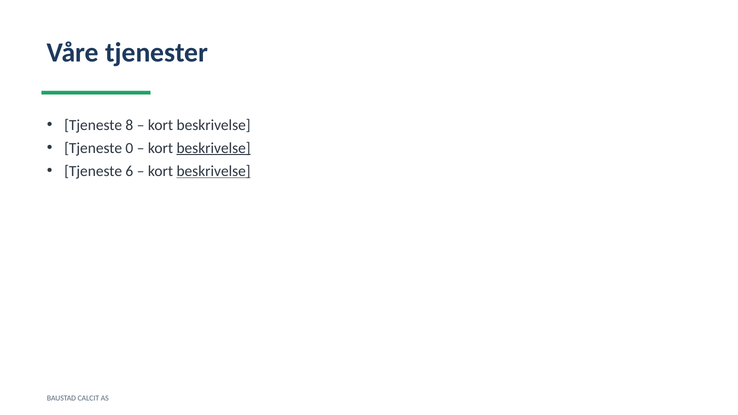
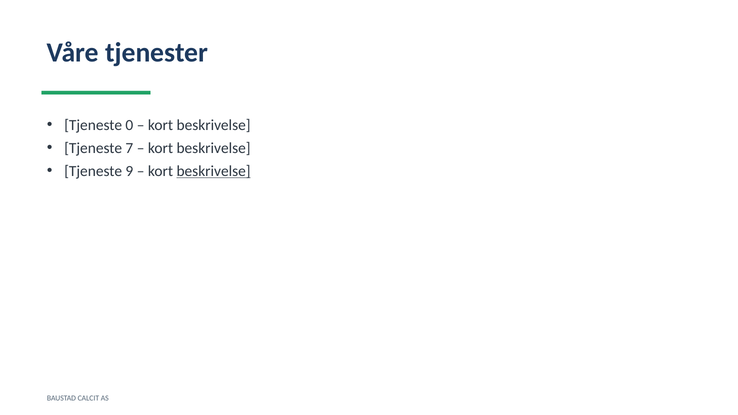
8: 8 -> 0
0: 0 -> 7
beskrivelse at (214, 148) underline: present -> none
6: 6 -> 9
